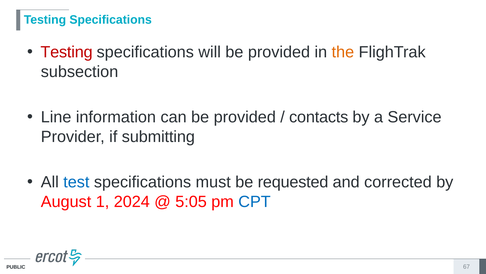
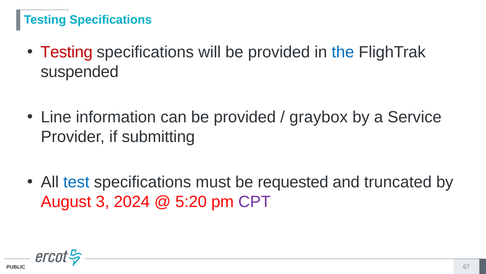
the colour: orange -> blue
subsection: subsection -> suspended
contacts: contacts -> graybox
corrected: corrected -> truncated
1: 1 -> 3
5:05: 5:05 -> 5:20
CPT colour: blue -> purple
